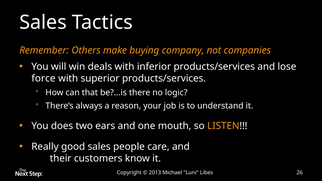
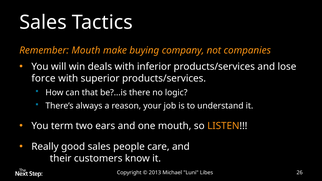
Remember Others: Others -> Mouth
does: does -> term
